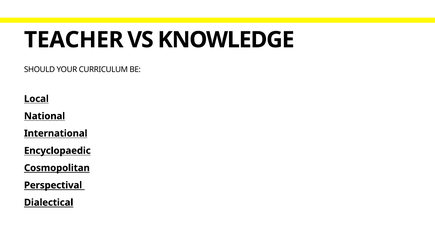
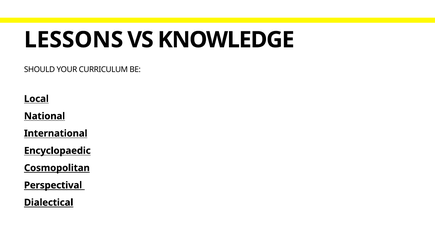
TEACHER: TEACHER -> LESSONS
